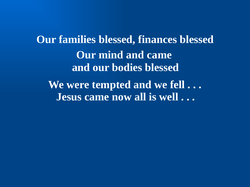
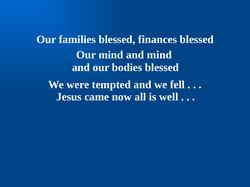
and came: came -> mind
